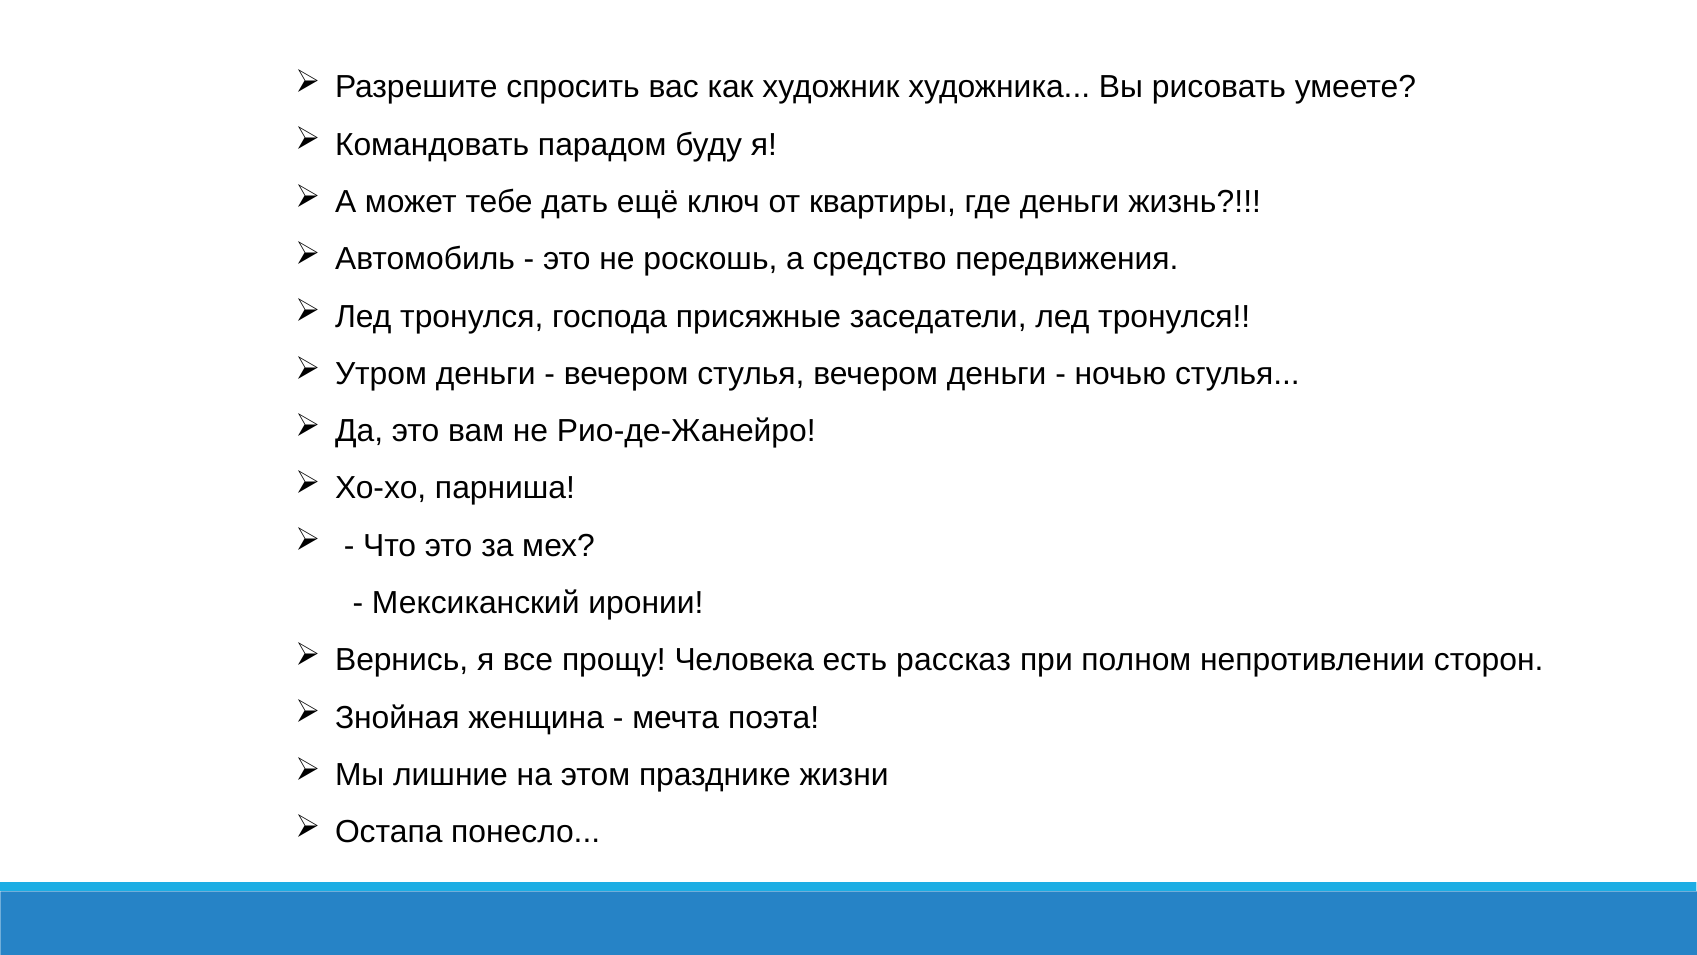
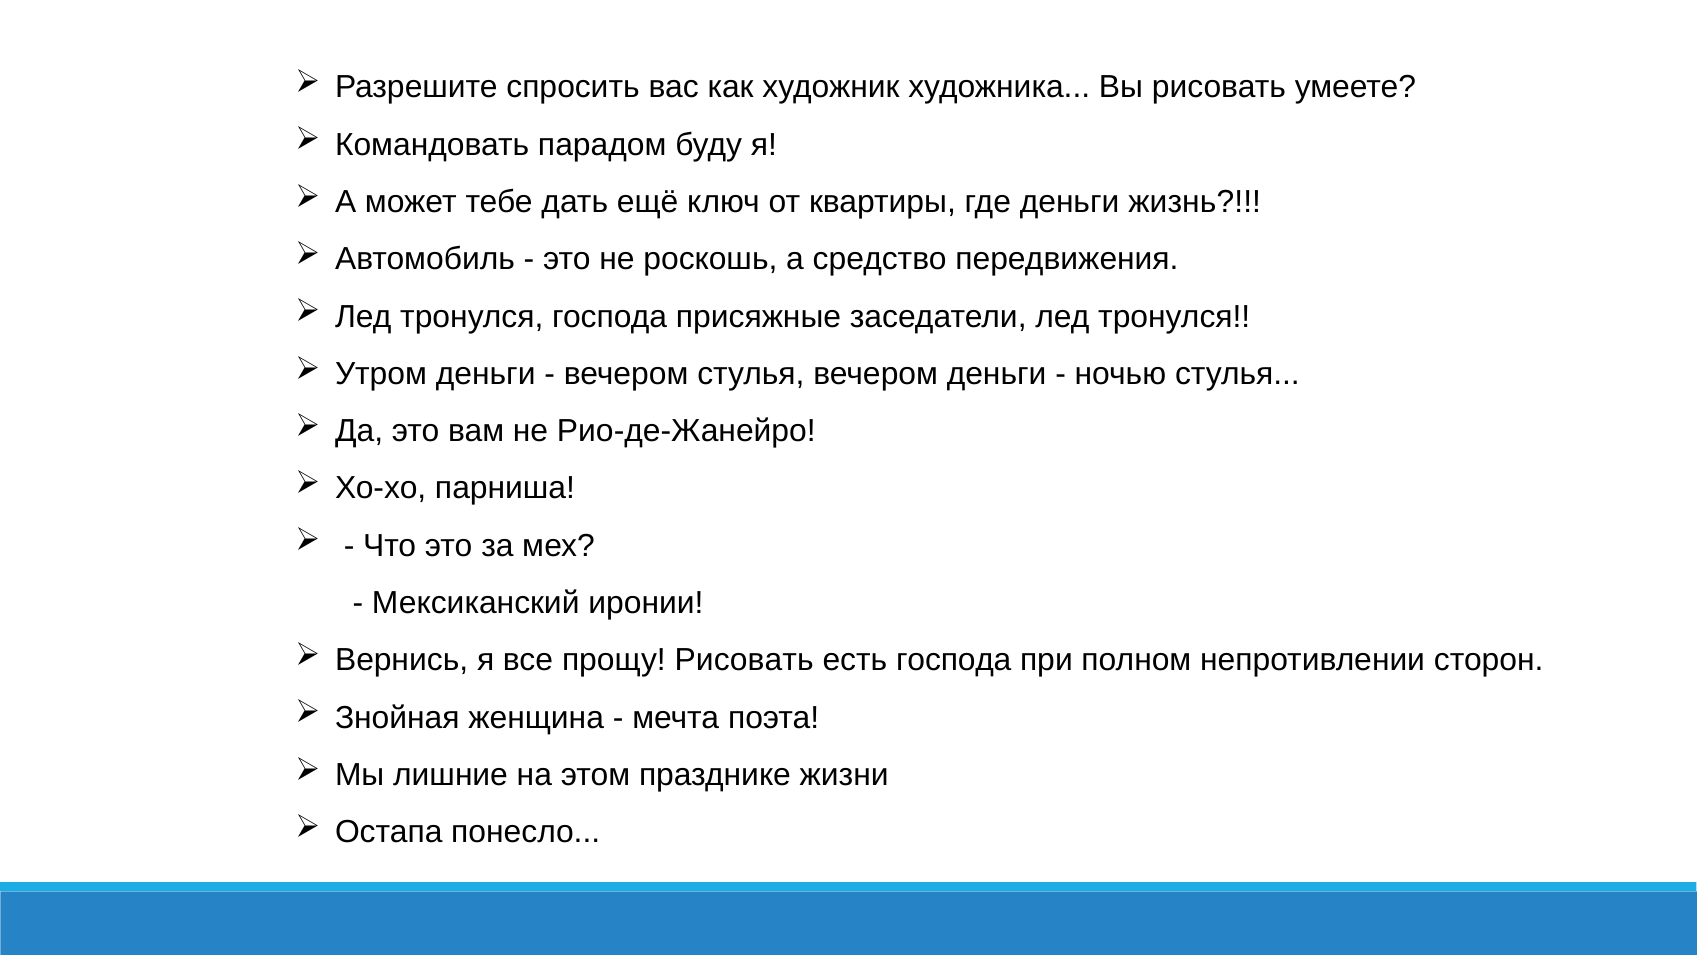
прощу Человека: Человека -> Рисовать
есть рассказ: рассказ -> господа
